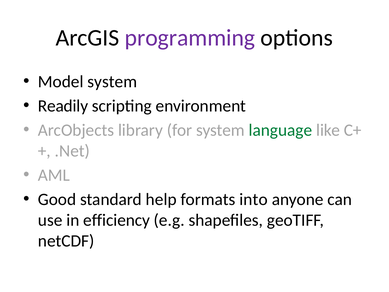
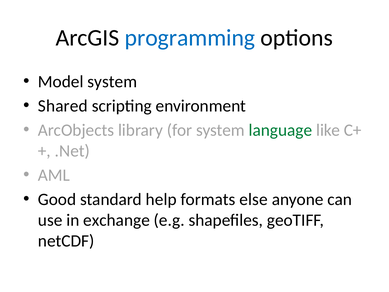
programming colour: purple -> blue
Readily: Readily -> Shared
into: into -> else
efficiency: efficiency -> exchange
